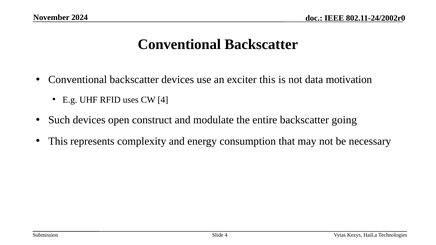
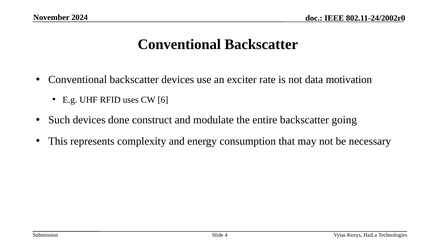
exciter this: this -> rate
CW 4: 4 -> 6
open: open -> done
